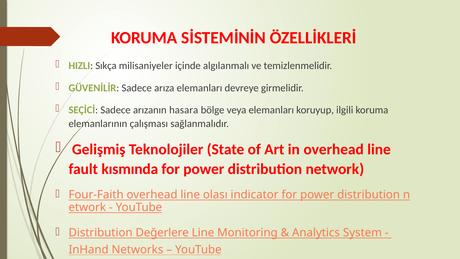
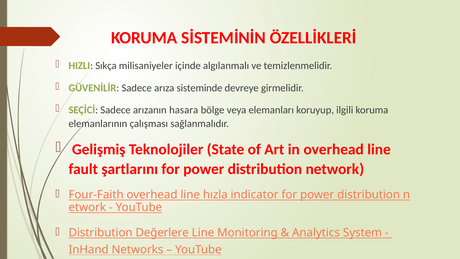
arıza elemanları: elemanları -> sisteminde
kısmında: kısmında -> şartlarını
olası: olası -> hızla
